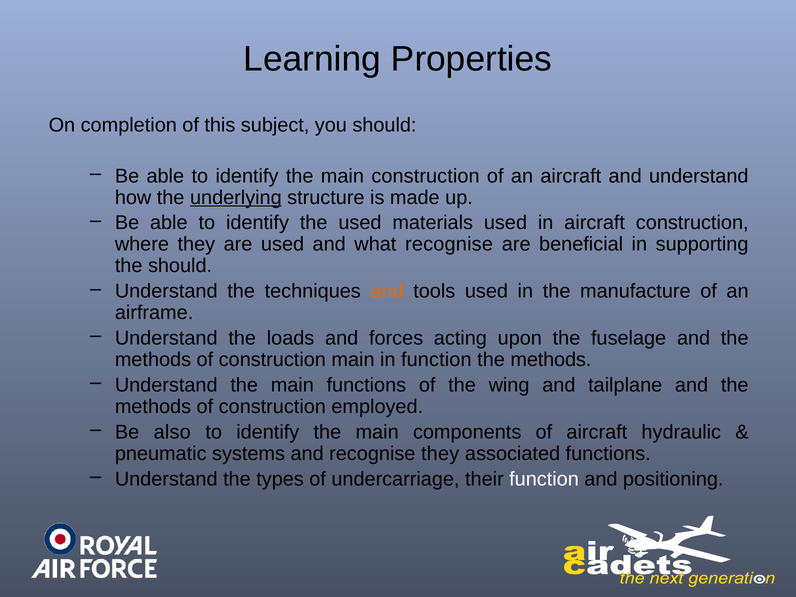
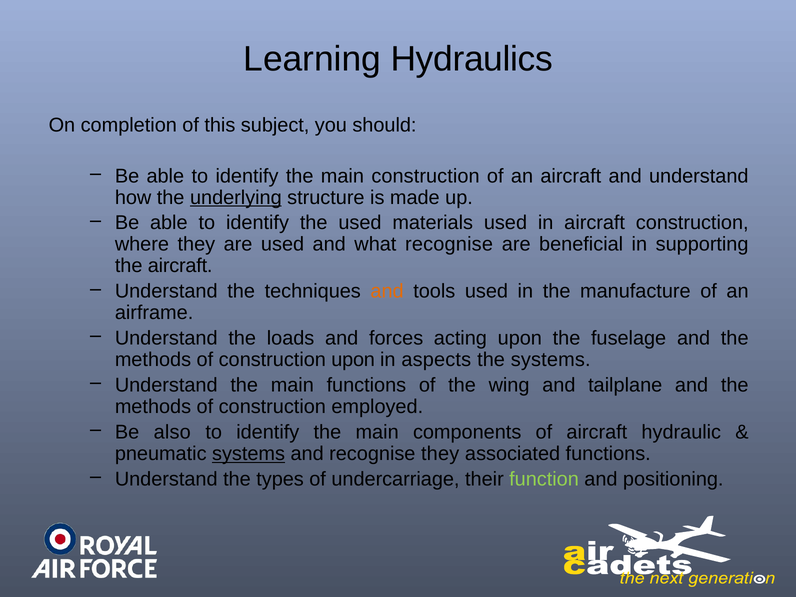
Properties: Properties -> Hydraulics
the should: should -> aircraft
construction main: main -> upon
in function: function -> aspects
methods at (551, 360): methods -> systems
systems at (249, 454) underline: none -> present
function at (544, 479) colour: white -> light green
